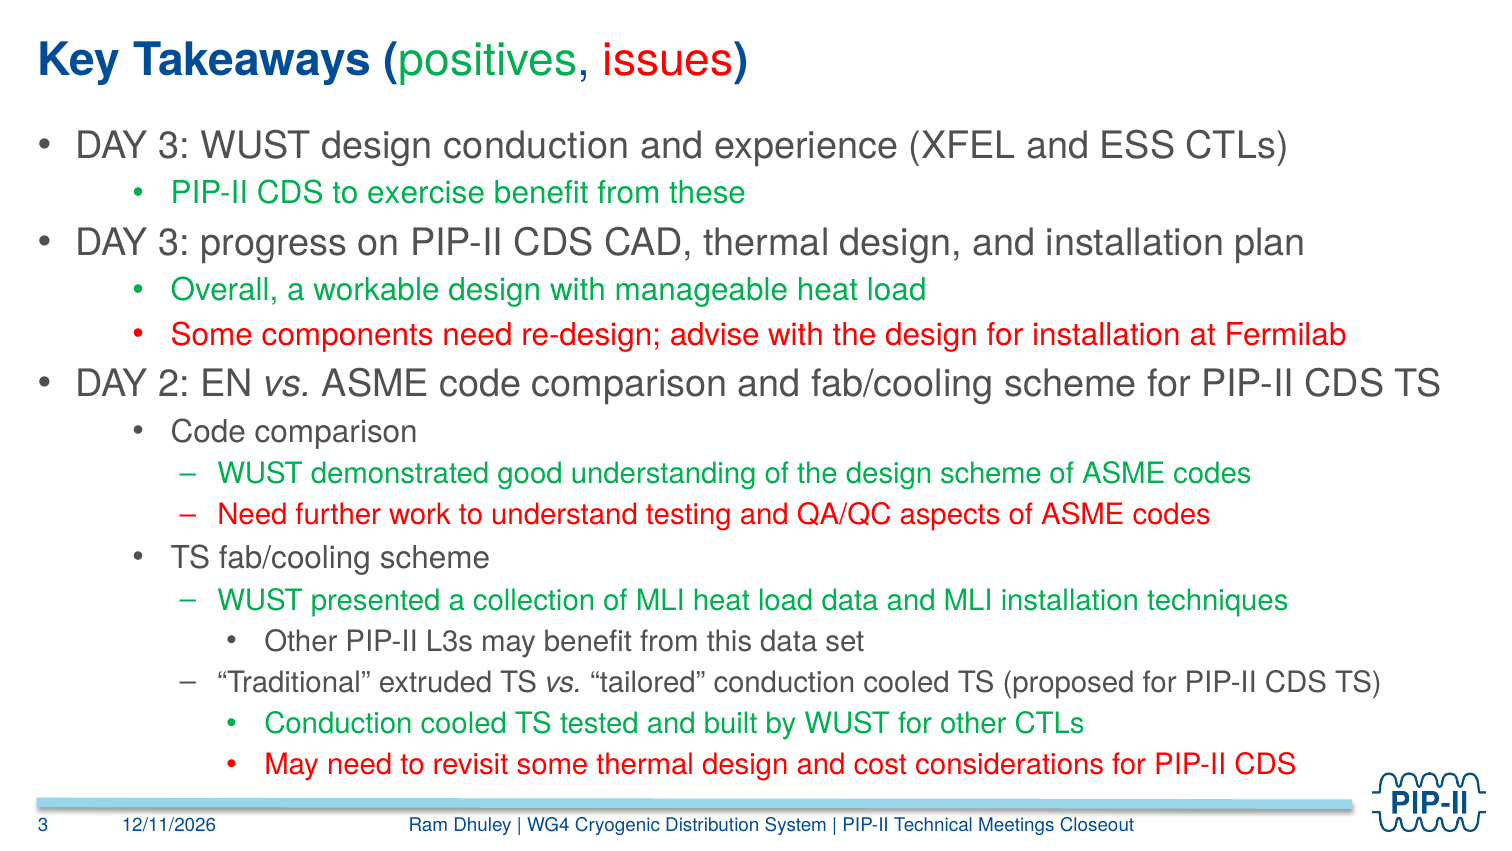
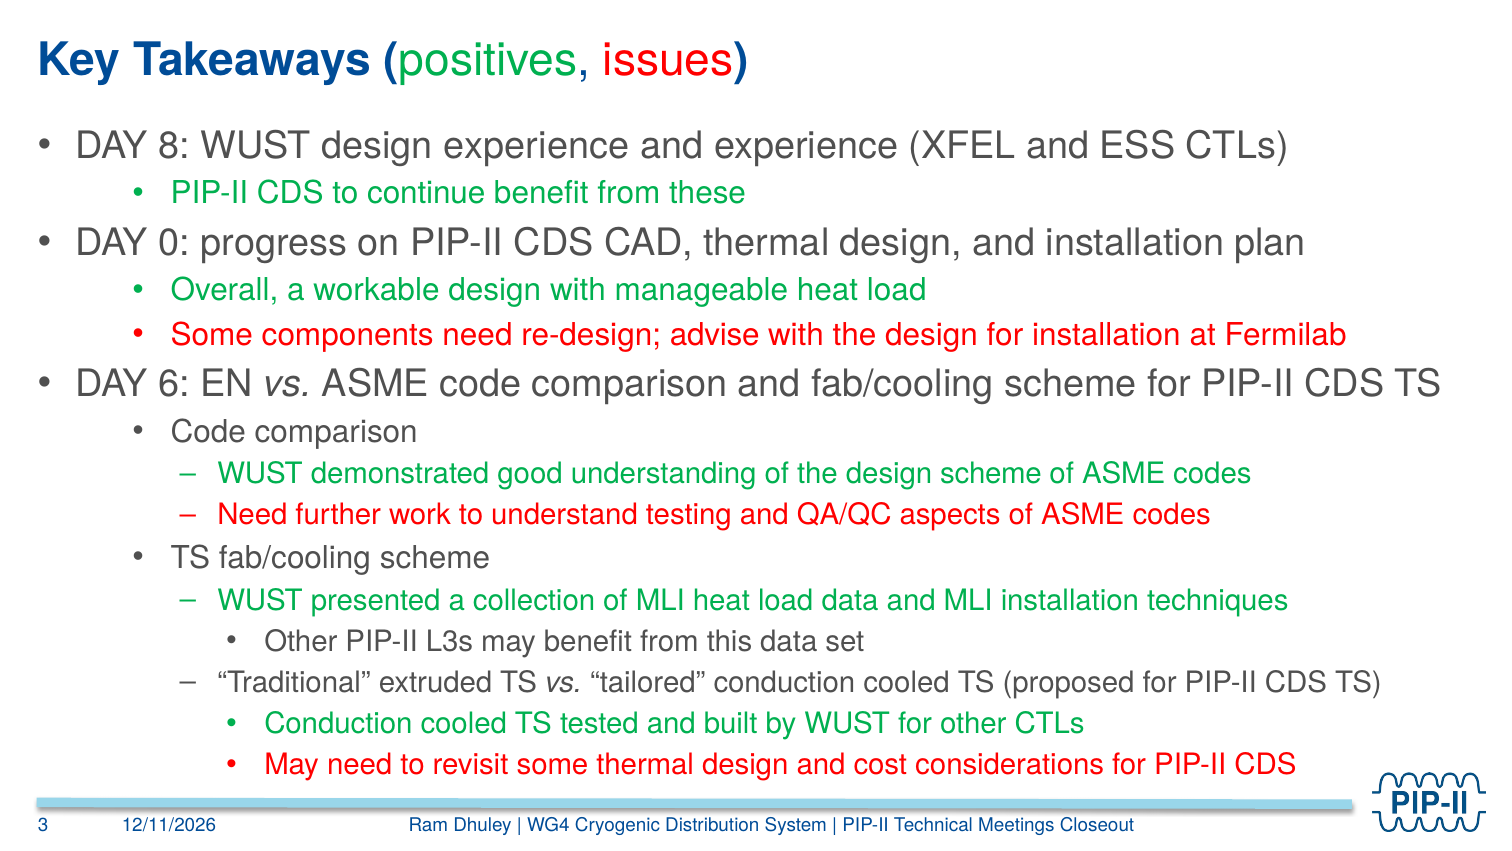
3 at (174, 146): 3 -> 8
design conduction: conduction -> experience
exercise: exercise -> continue
3 at (174, 243): 3 -> 0
2: 2 -> 6
